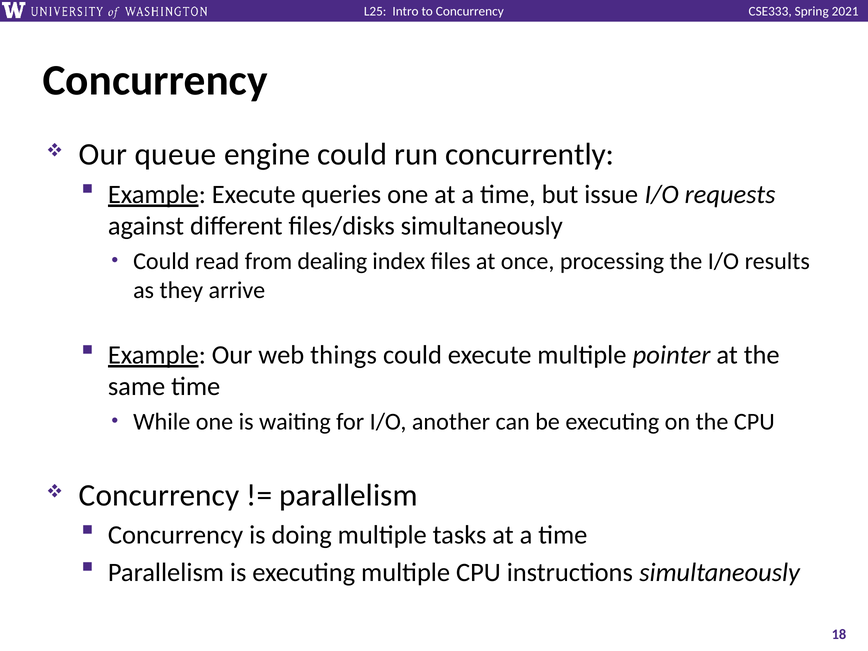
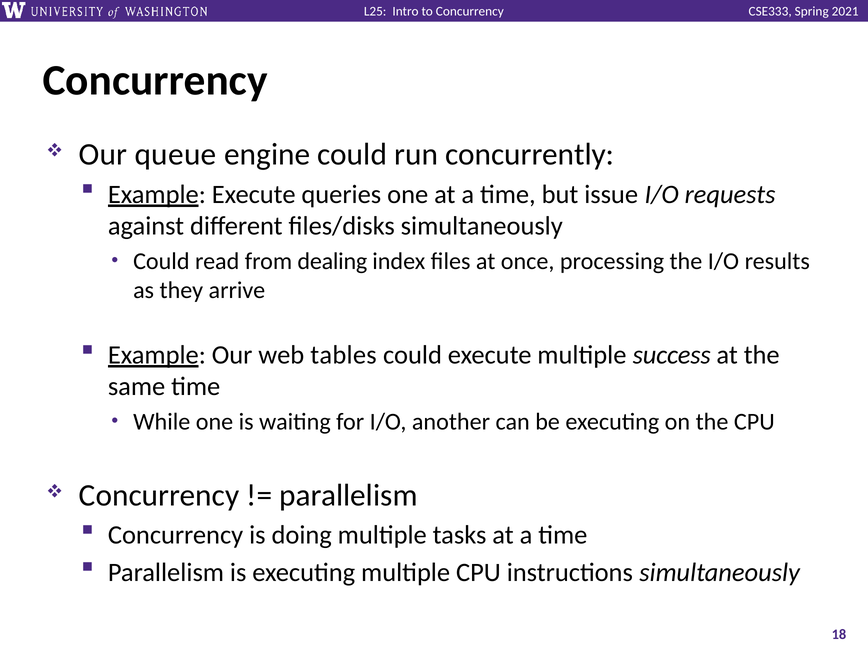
things: things -> tables
pointer: pointer -> success
